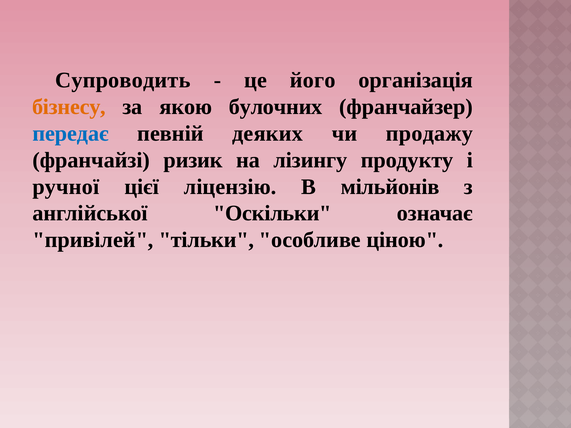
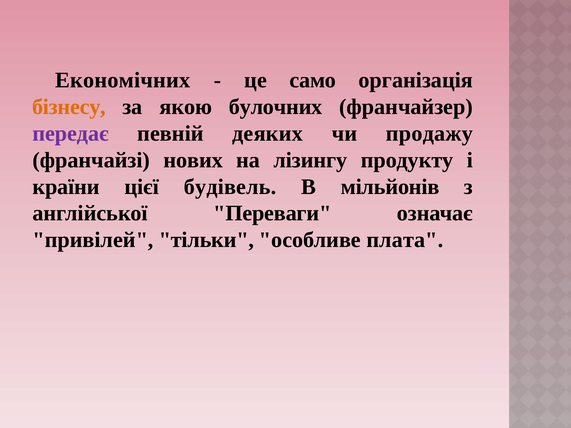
Супроводить: Супроводить -> Економічних
його: його -> само
передає colour: blue -> purple
ризик: ризик -> нових
ручної: ручної -> країни
ліцензію: ліцензію -> будівель
Оскільки: Оскільки -> Переваги
ціною: ціною -> плата
